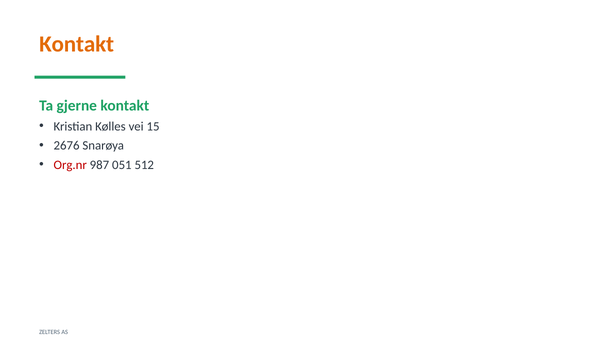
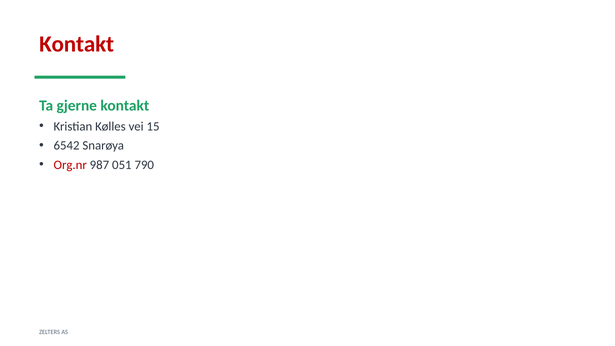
Kontakt at (77, 44) colour: orange -> red
2676: 2676 -> 6542
512: 512 -> 790
